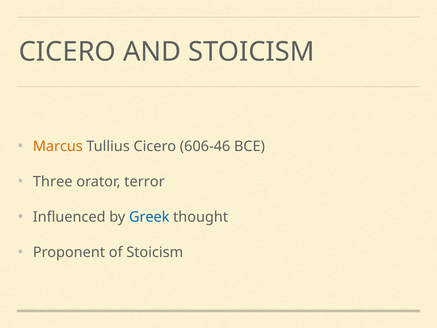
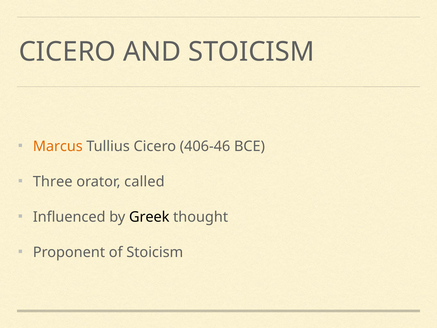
606-46: 606-46 -> 406-46
terror: terror -> called
Greek colour: blue -> black
